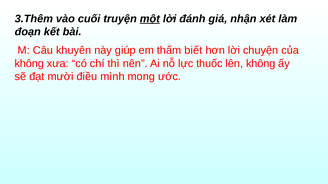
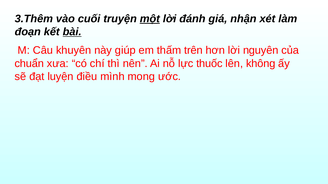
bài underline: none -> present
biết: biết -> trên
chuyện: chuyện -> nguyên
không at (29, 64): không -> chuẩn
mười: mười -> luyện
